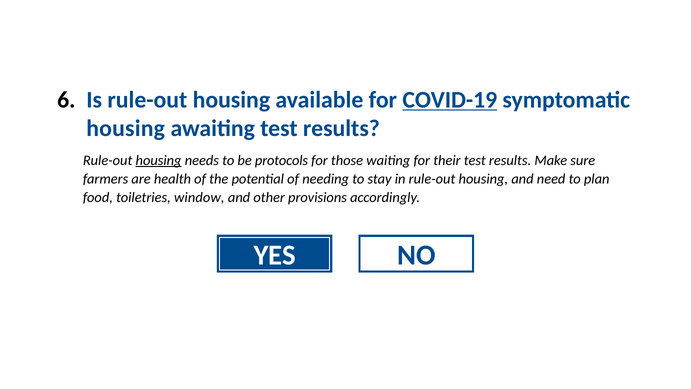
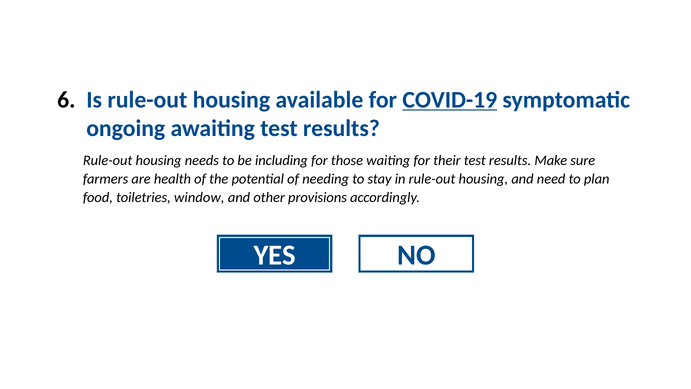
housing at (126, 128): housing -> ongoing
housing at (159, 160) underline: present -> none
protocols: protocols -> including
